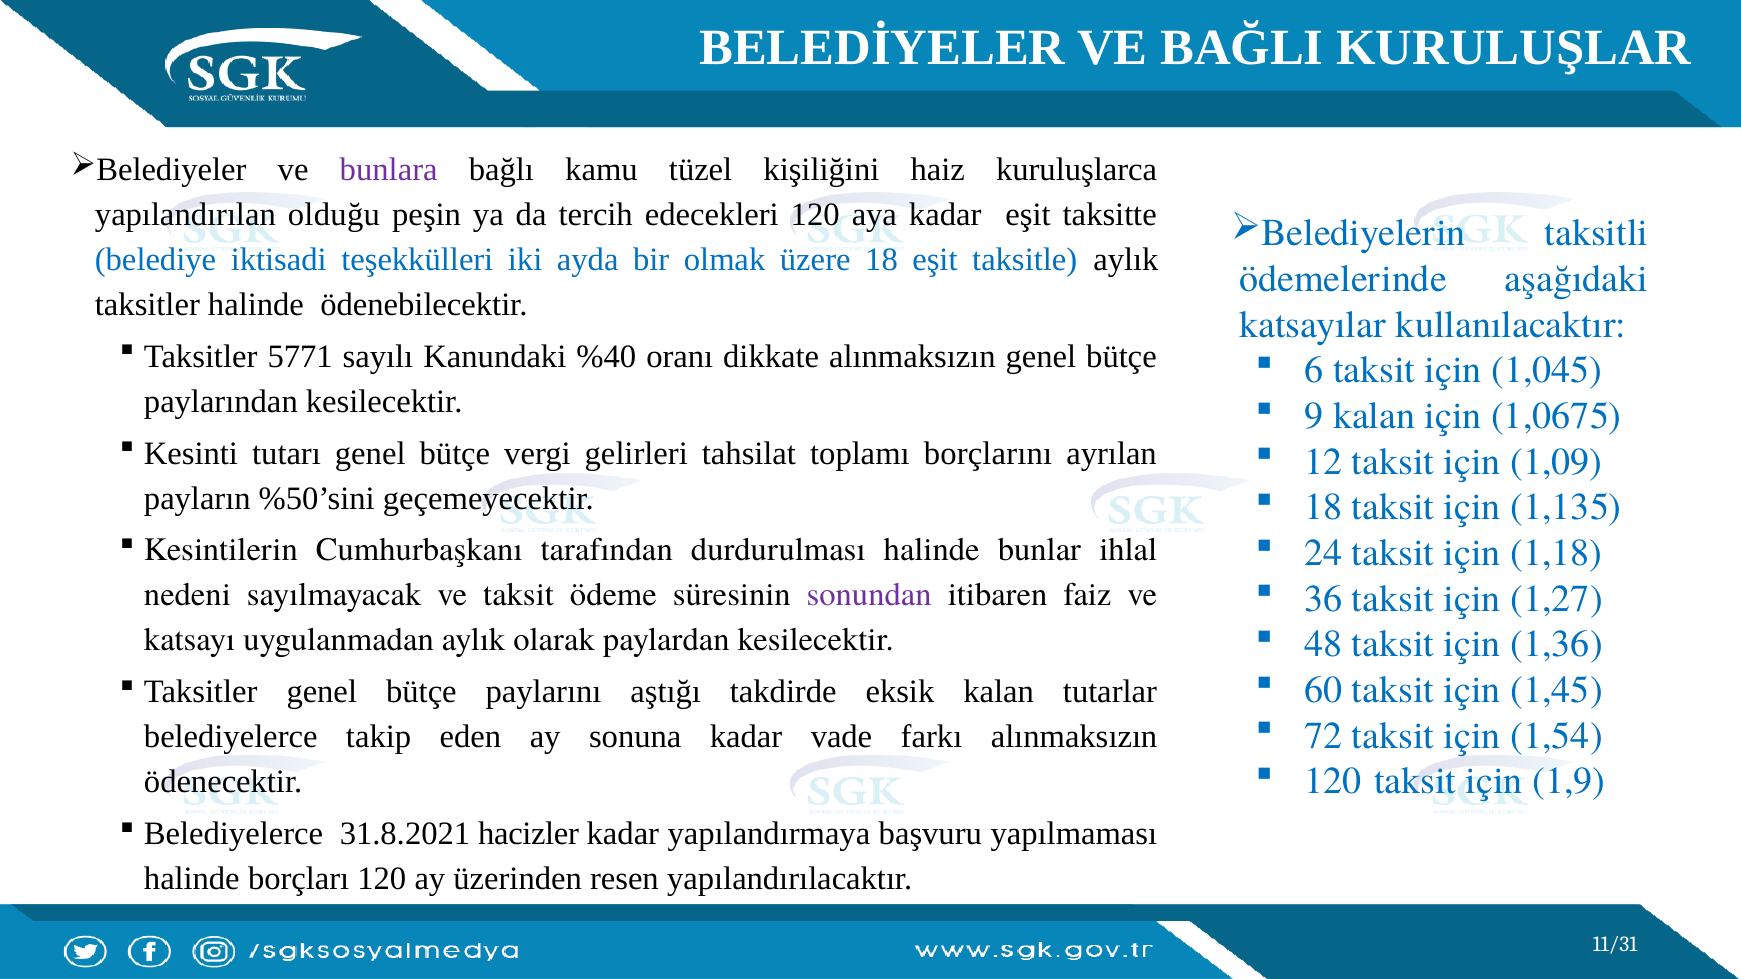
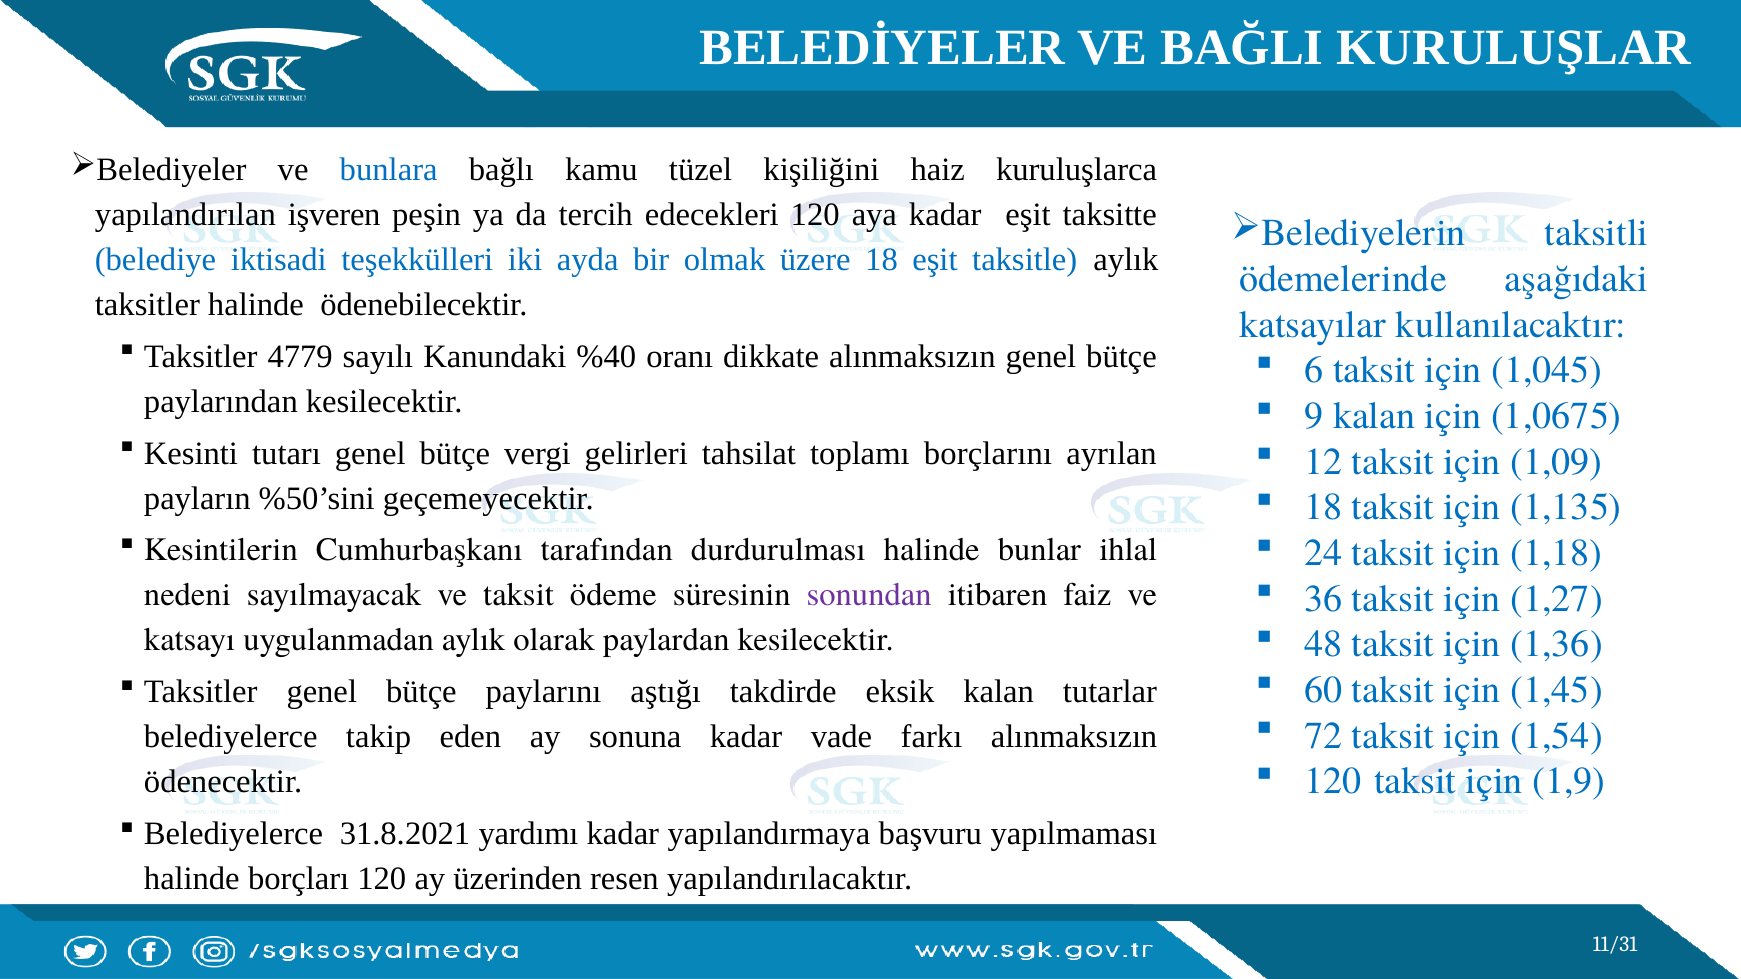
bunlara colour: purple -> blue
olduğu: olduğu -> işveren
5771: 5771 -> 4779
hacizler: hacizler -> yardımı
